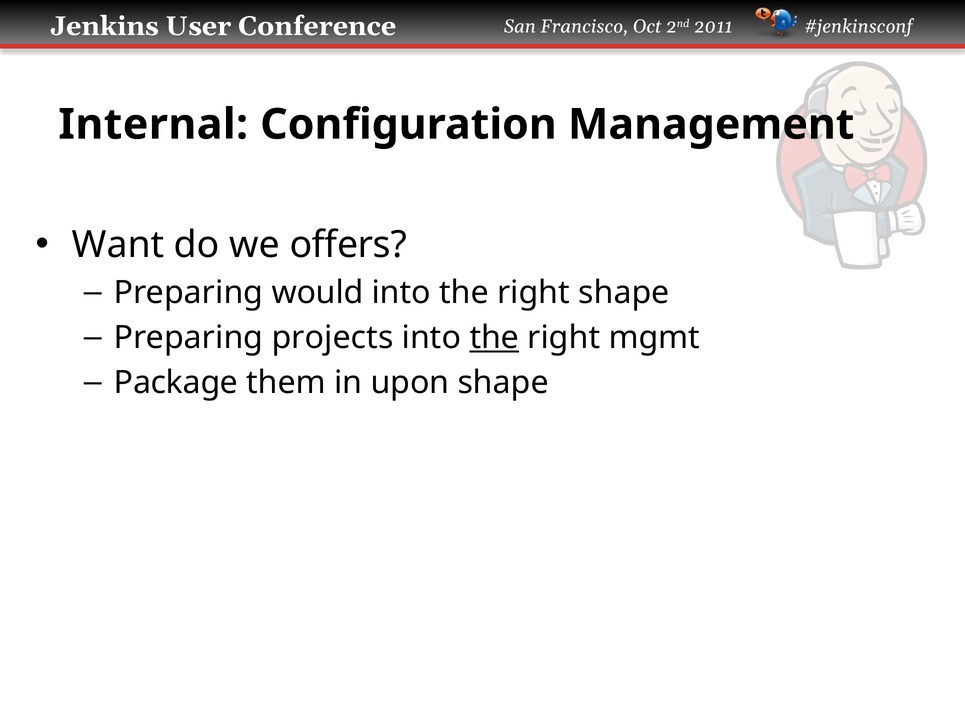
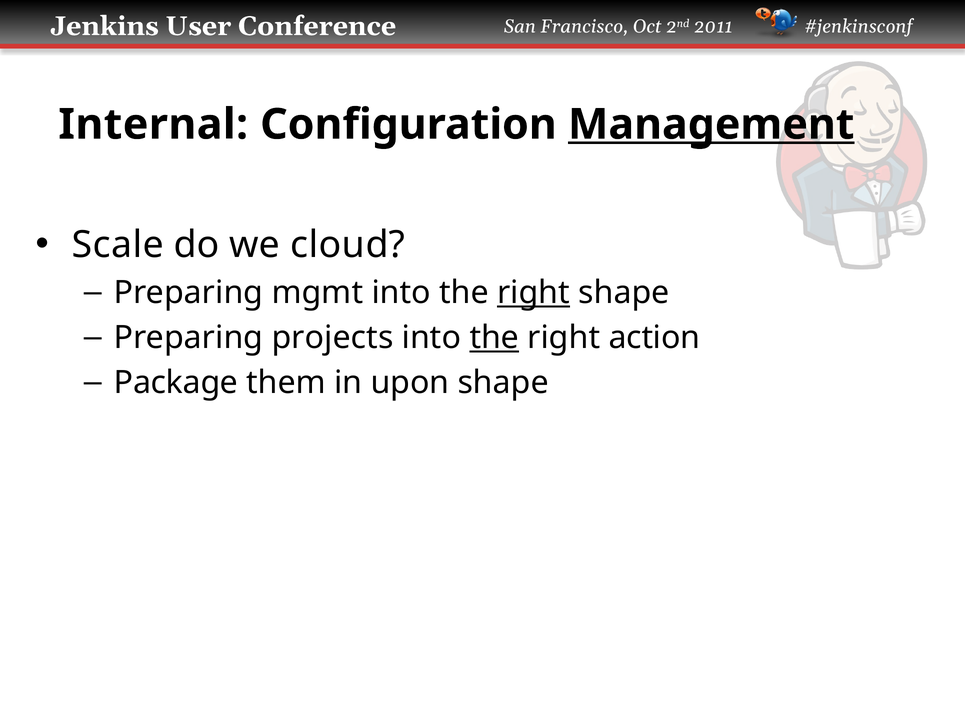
Management underline: none -> present
Want: Want -> Scale
offers: offers -> cloud
would: would -> mgmt
right at (534, 293) underline: none -> present
mgmt: mgmt -> action
